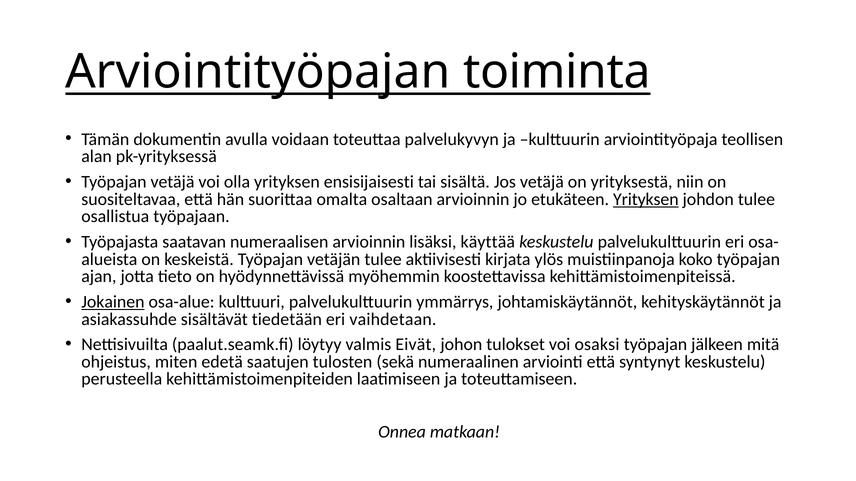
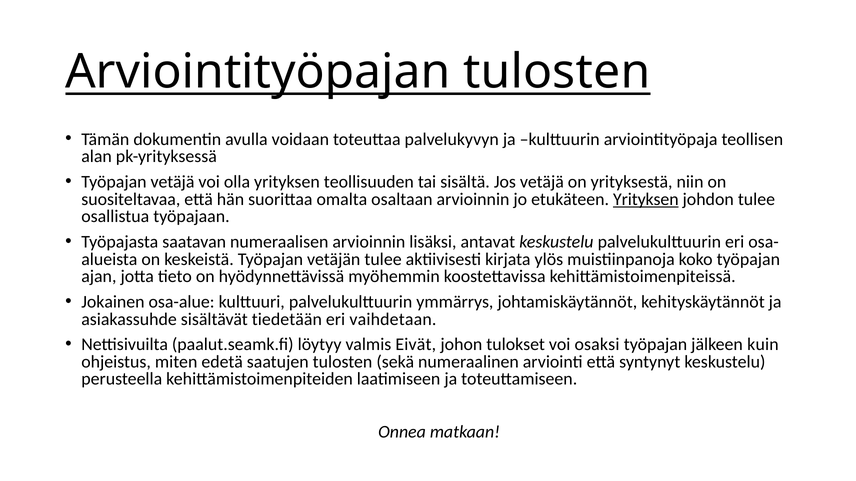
Arviointityöpajan toiminta: toiminta -> tulosten
ensisijaisesti: ensisijaisesti -> teollisuuden
käyttää: käyttää -> antavat
Jokainen underline: present -> none
mitä: mitä -> kuin
